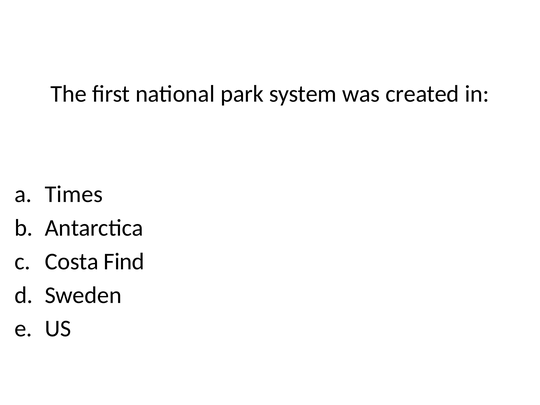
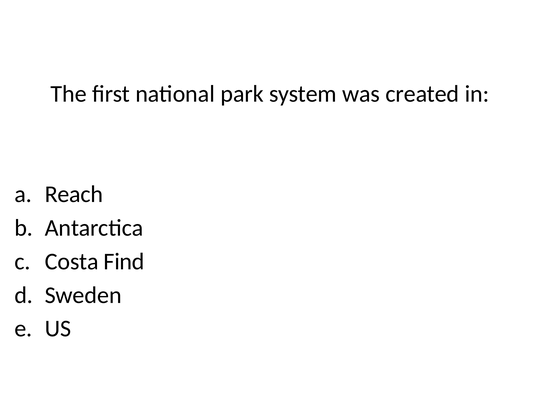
Times: Times -> Reach
